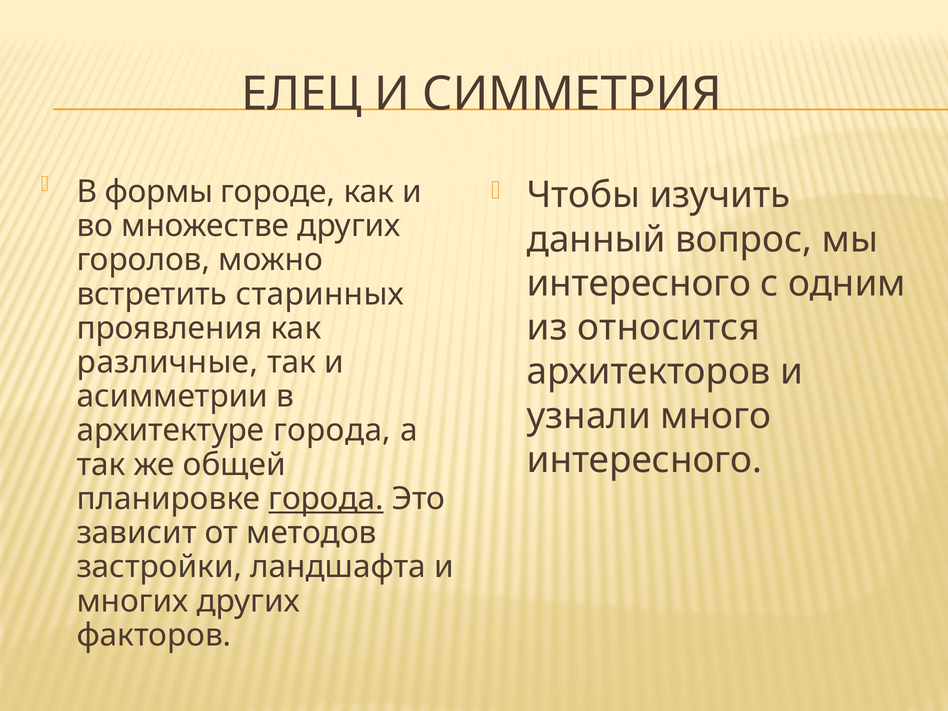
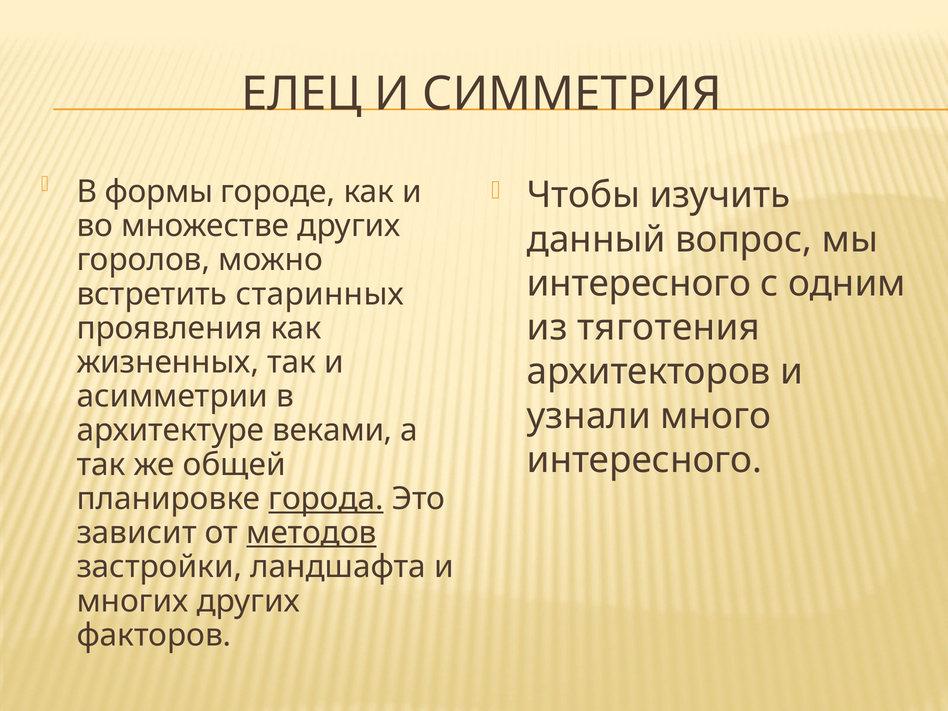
относится: относится -> тяготения
различные: различные -> жизненных
архитектуре города: города -> веками
методов underline: none -> present
